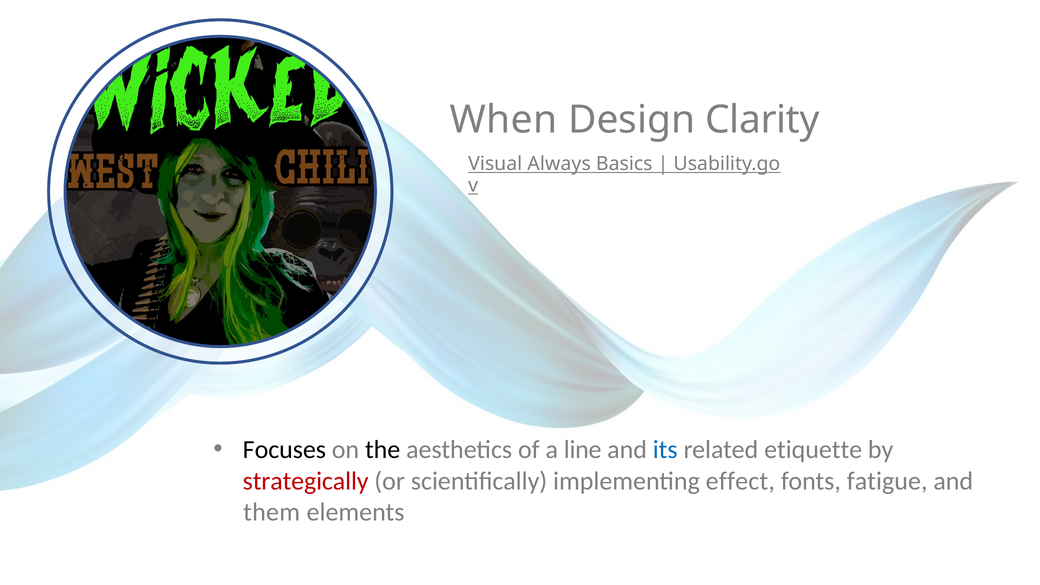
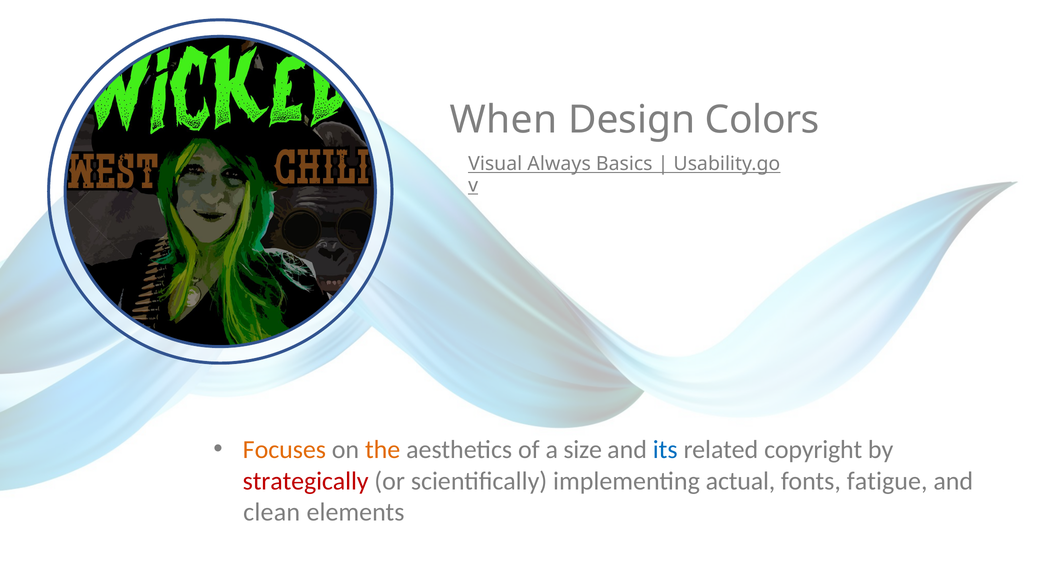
Clarity: Clarity -> Colors
Focuses colour: black -> orange
the colour: black -> orange
line: line -> size
etiquette: etiquette -> copyright
effect: effect -> actual
them: them -> clean
